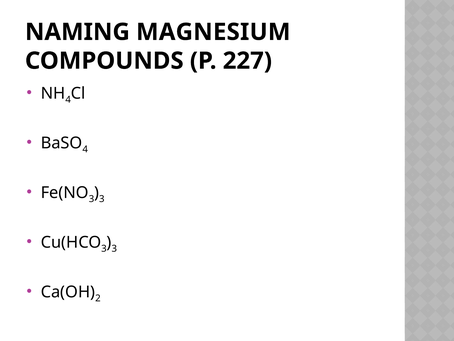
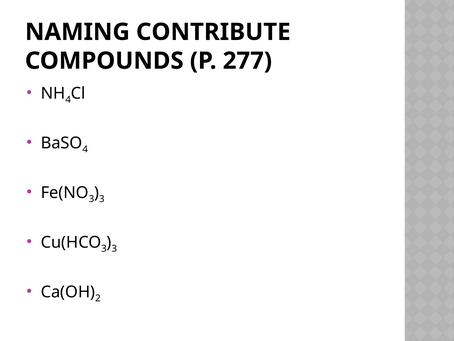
MAGNESIUM: MAGNESIUM -> CONTRIBUTE
227: 227 -> 277
